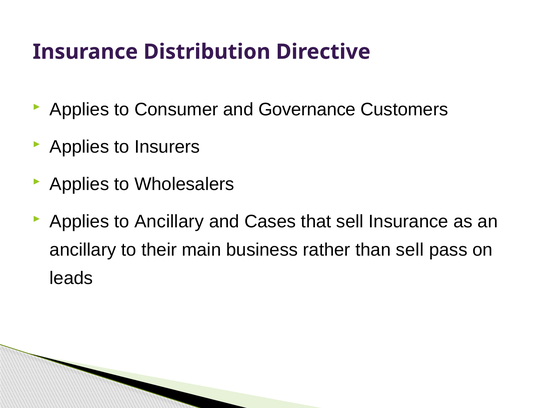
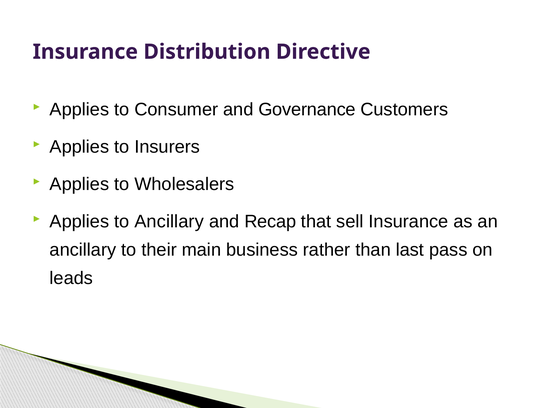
Cases: Cases -> Recap
than sell: sell -> last
